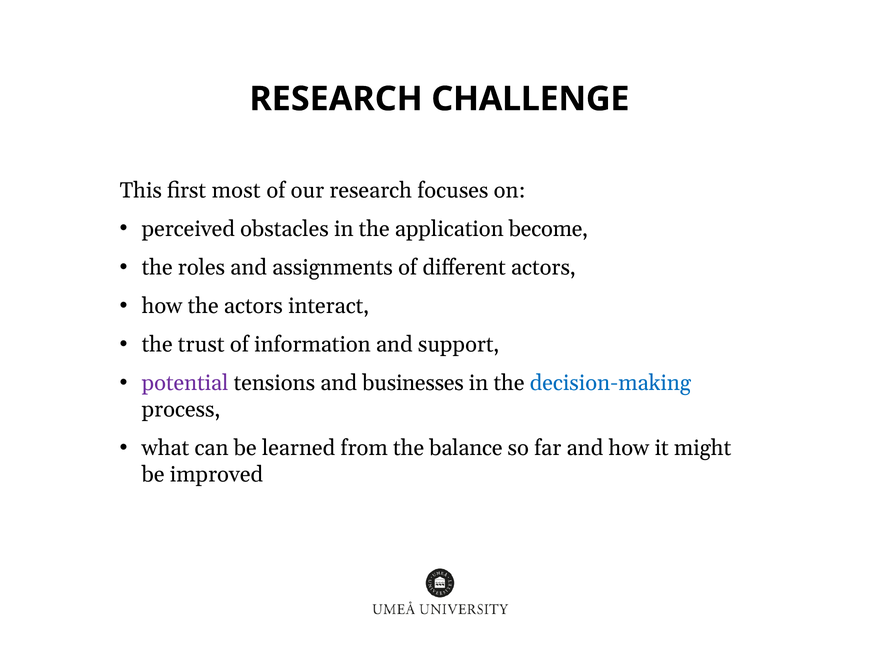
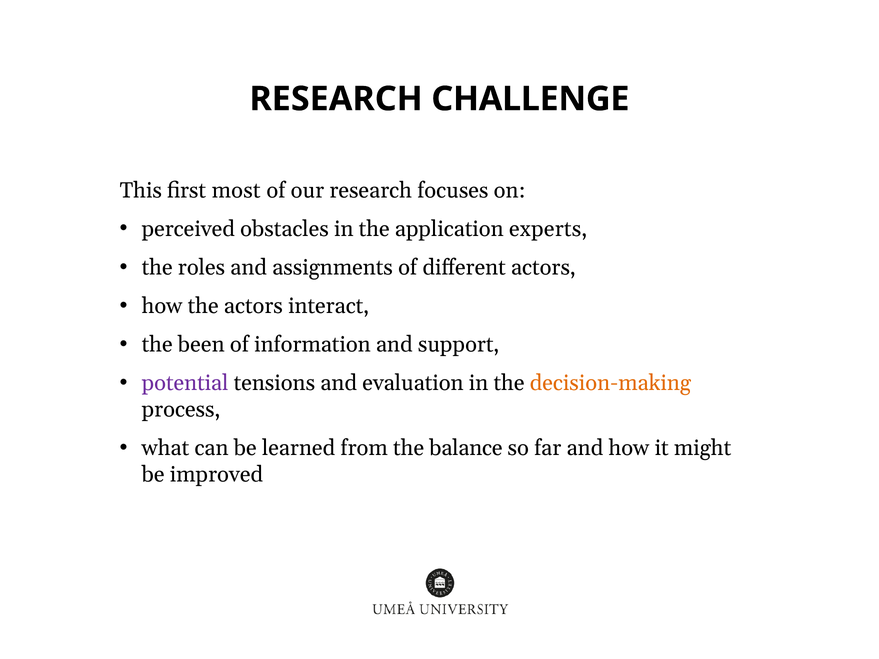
become: become -> experts
trust: trust -> been
businesses: businesses -> evaluation
decision-making colour: blue -> orange
